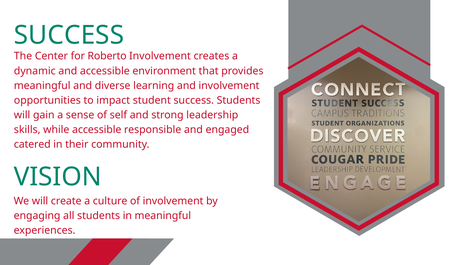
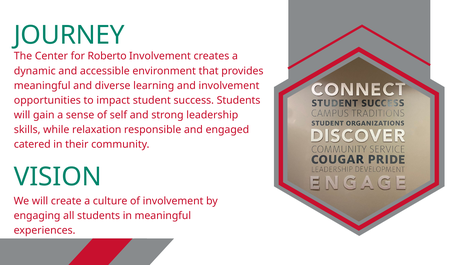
SUCCESS at (69, 35): SUCCESS -> JOURNEY
while accessible: accessible -> relaxation
